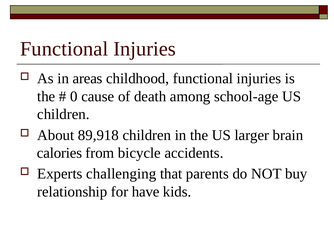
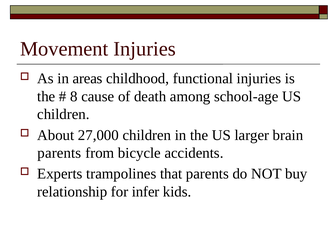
Functional at (64, 49): Functional -> Movement
0: 0 -> 8
89,918: 89,918 -> 27,000
calories at (60, 153): calories -> parents
challenging: challenging -> trampolines
have: have -> infer
